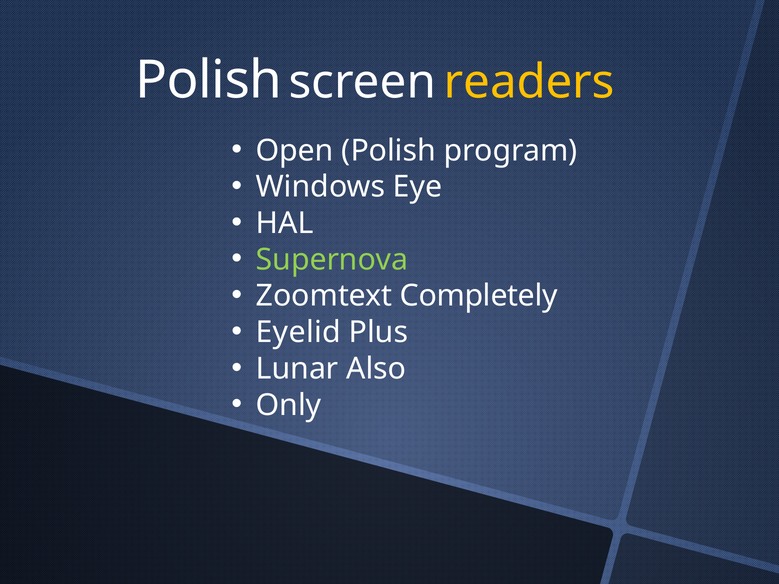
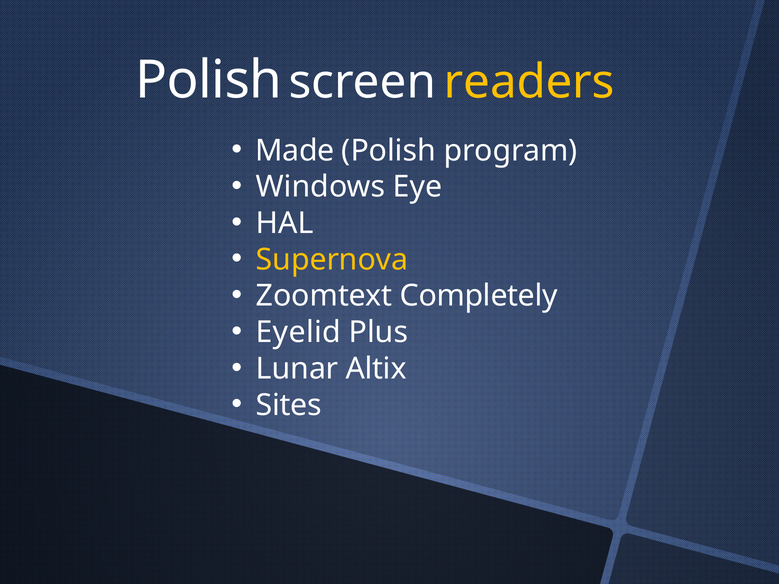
Open: Open -> Made
Supernova colour: light green -> yellow
Also: Also -> Altix
Only: Only -> Sites
